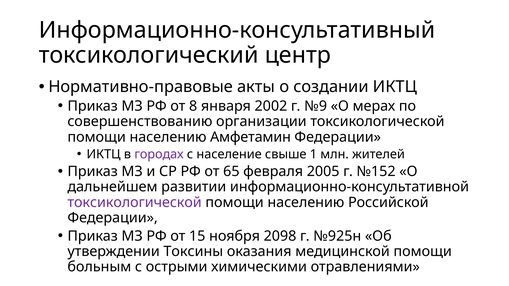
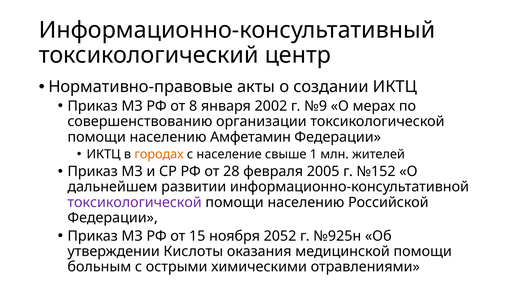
городах colour: purple -> orange
65: 65 -> 28
2098: 2098 -> 2052
Токсины: Токсины -> Кислоты
